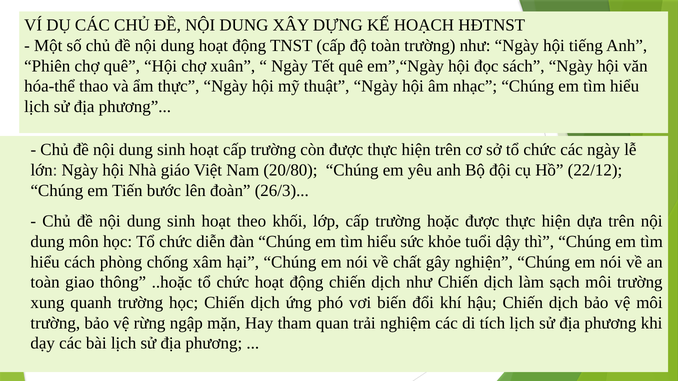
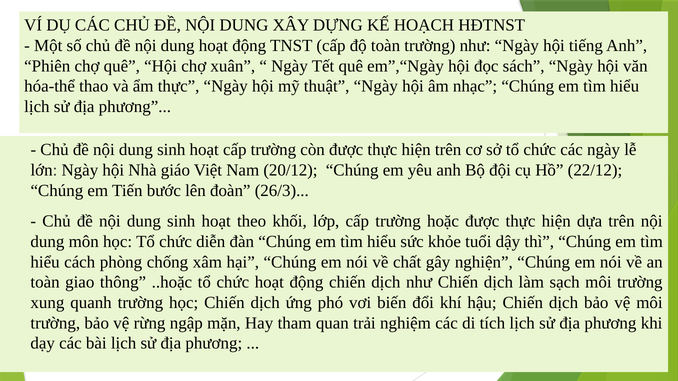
20/80: 20/80 -> 20/12
